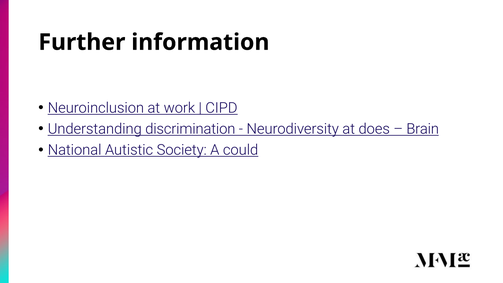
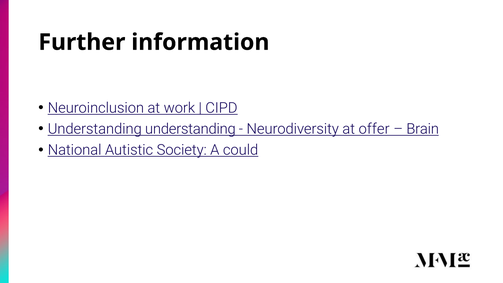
Understanding discrimination: discrimination -> understanding
does: does -> offer
